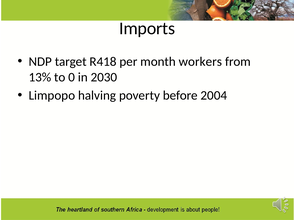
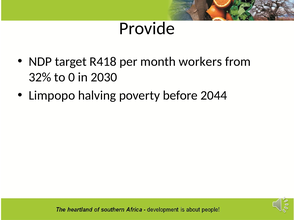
Imports: Imports -> Provide
13%: 13% -> 32%
2004: 2004 -> 2044
